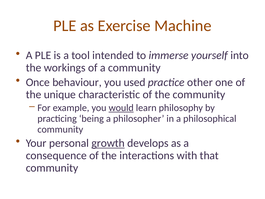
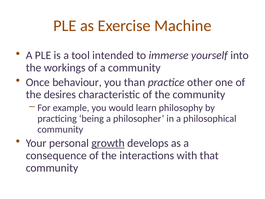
used: used -> than
unique: unique -> desires
would underline: present -> none
